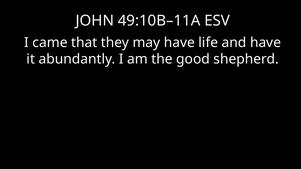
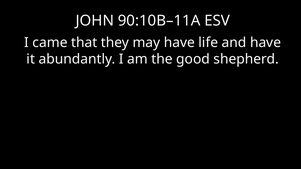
49:10B–11A: 49:10B–11A -> 90:10B–11A
